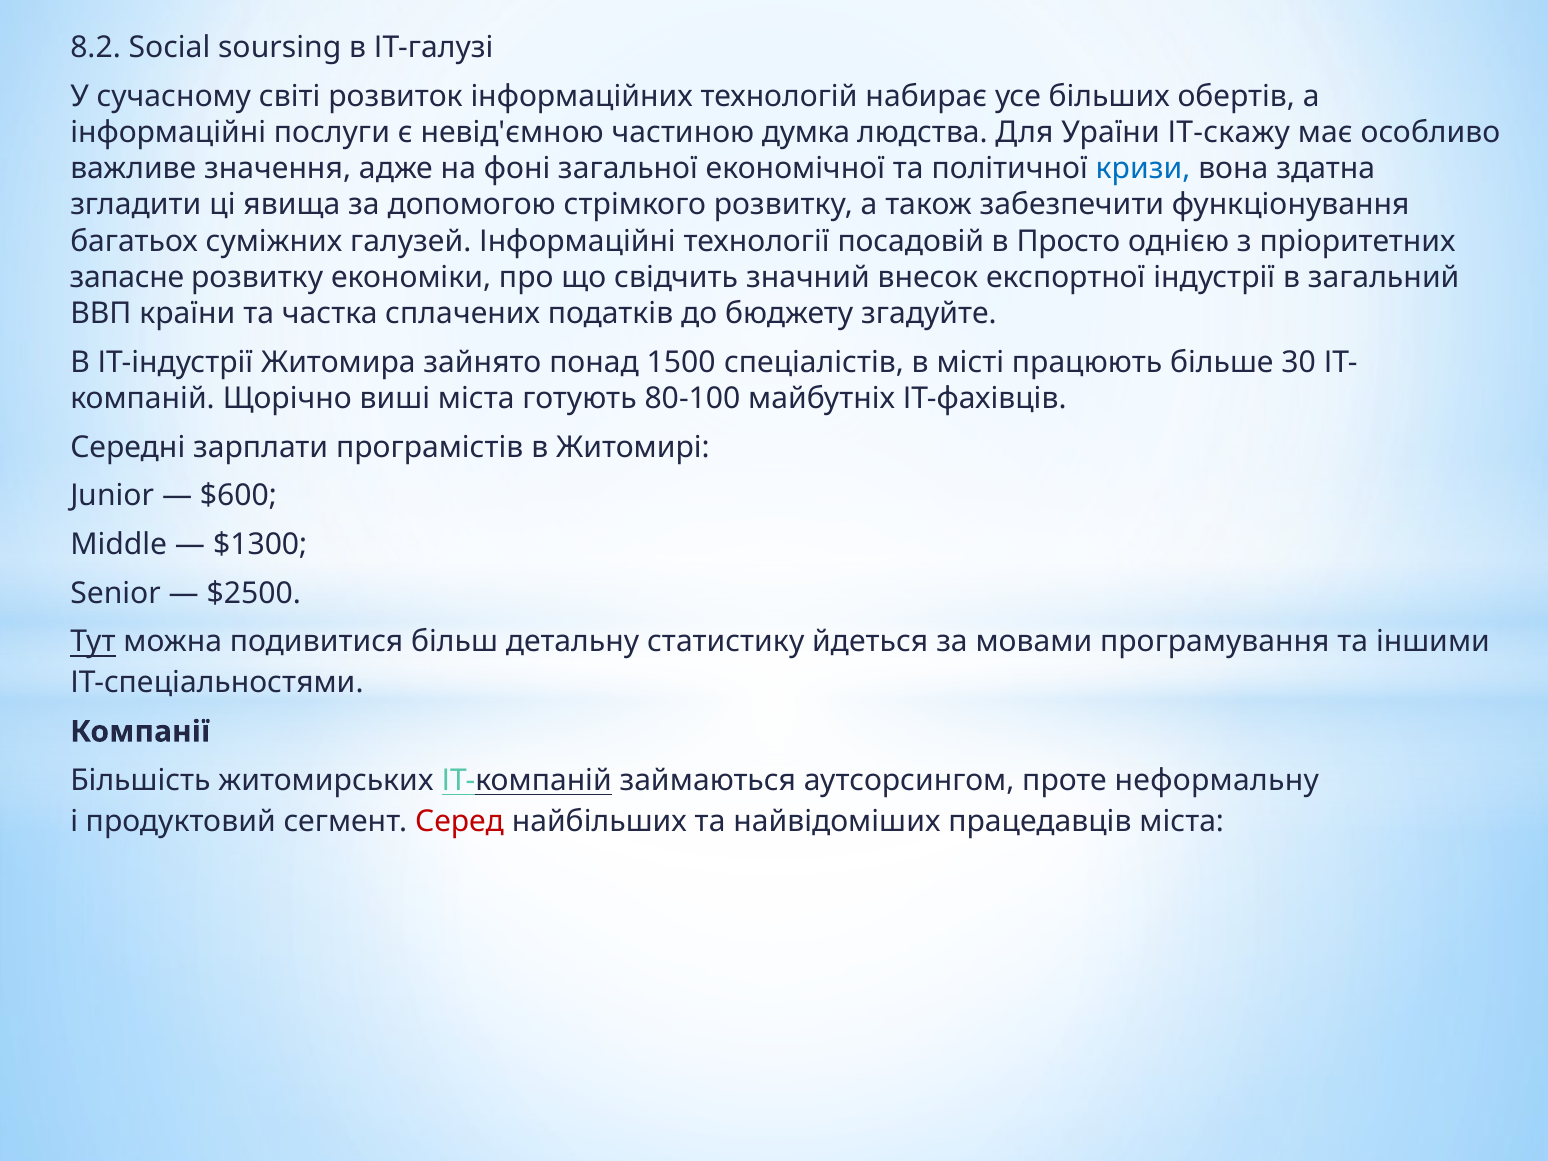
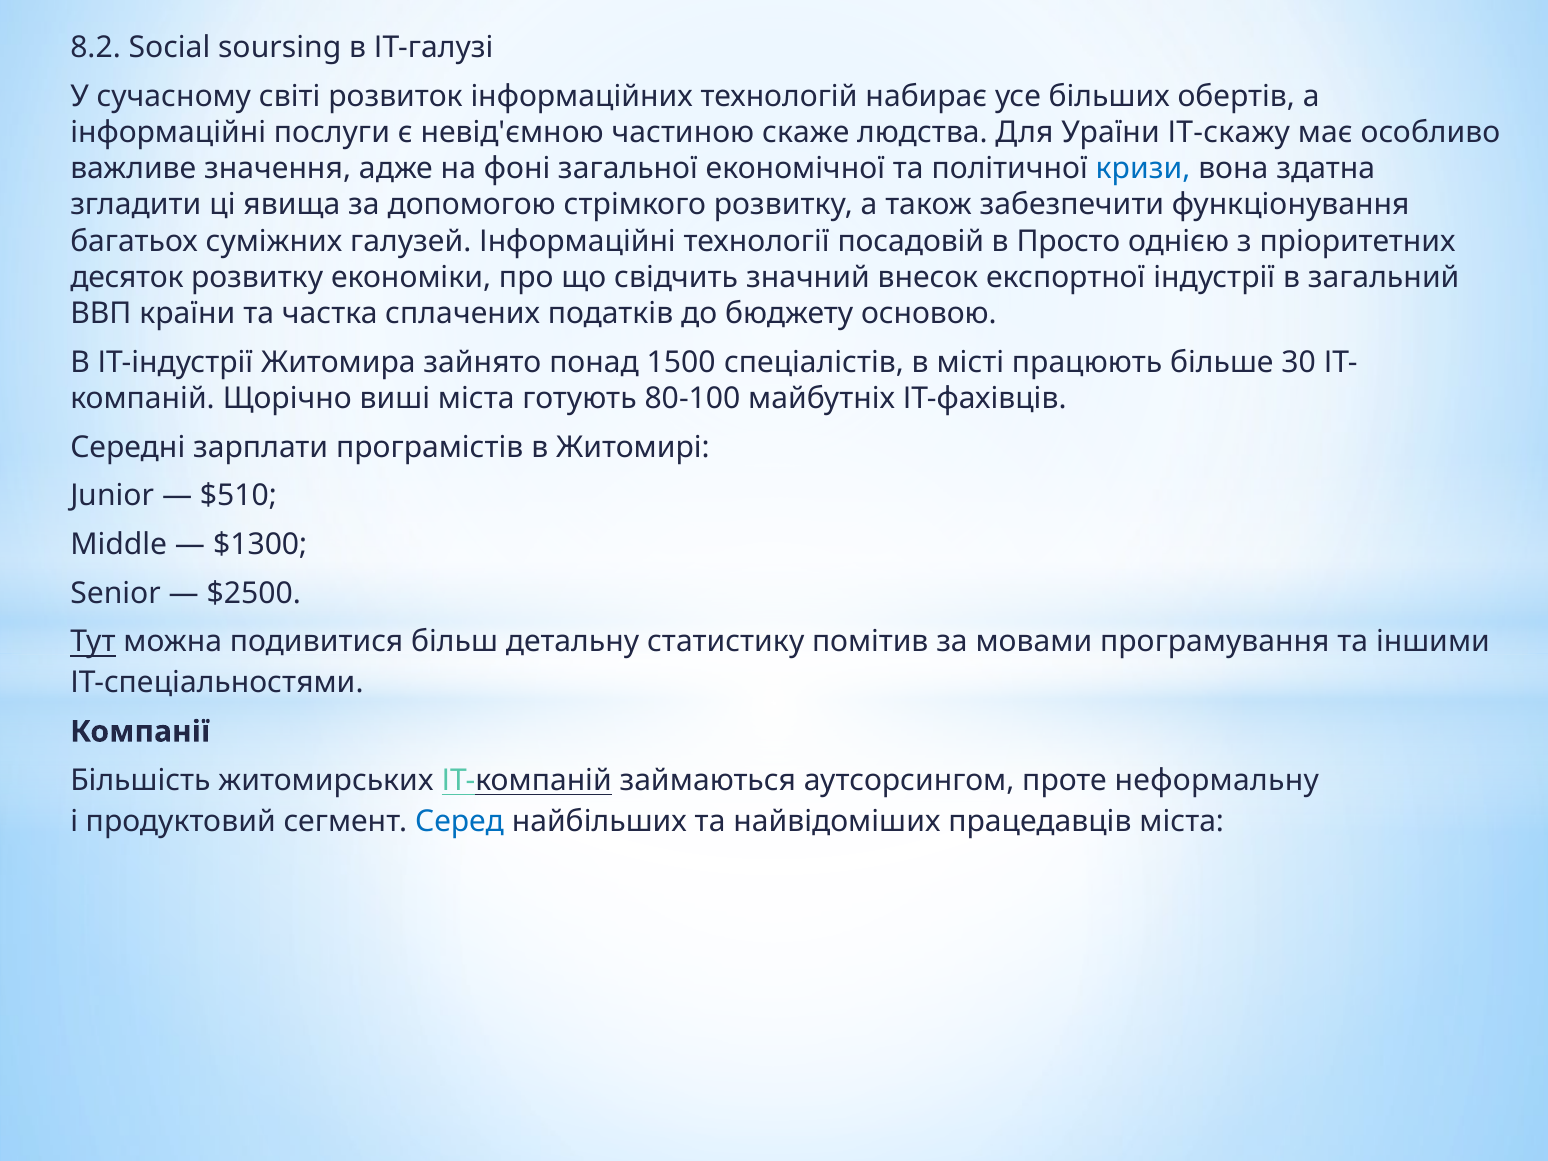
думка: думка -> скаже
запасне: запасне -> десяток
згадуйте: згадуйте -> основою
$600: $600 -> $510
йдеться: йдеться -> помітив
Серед colour: red -> blue
